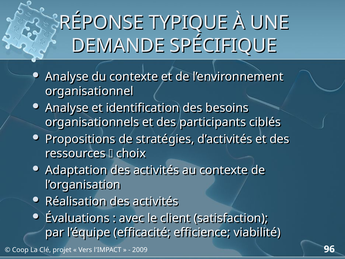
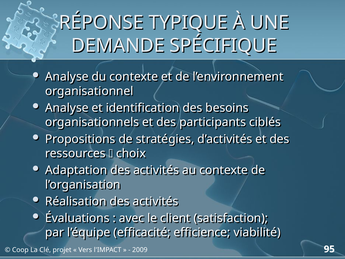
96: 96 -> 95
